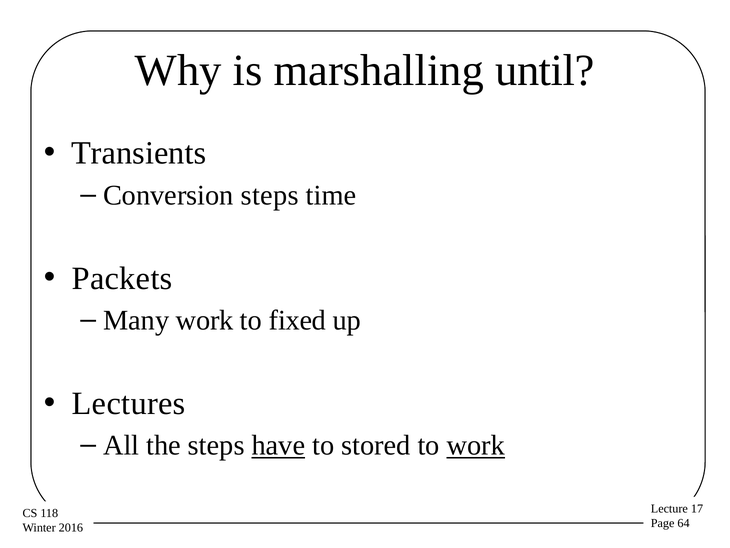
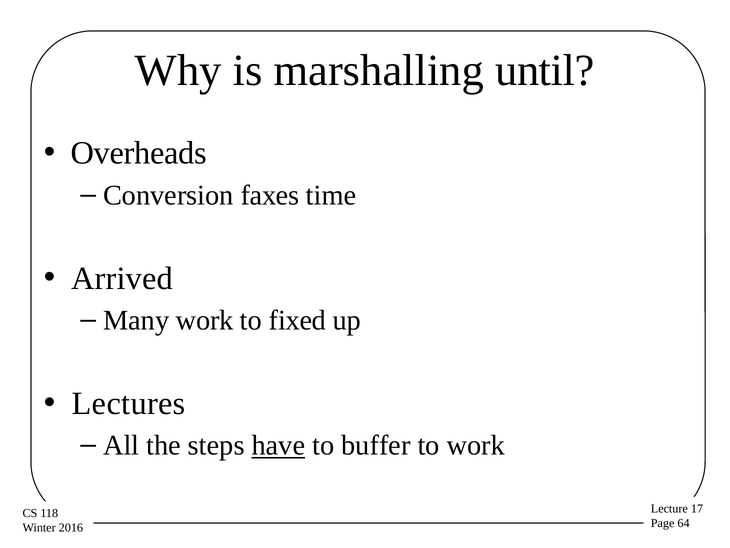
Transients: Transients -> Overheads
Conversion steps: steps -> faxes
Packets: Packets -> Arrived
stored: stored -> buffer
work at (476, 445) underline: present -> none
